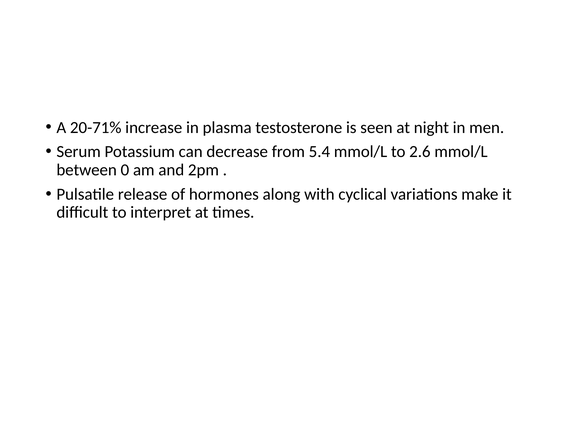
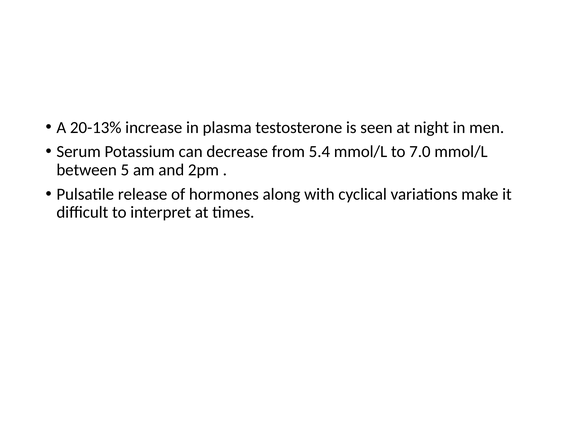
20-71%: 20-71% -> 20-13%
2.6: 2.6 -> 7.0
0: 0 -> 5
